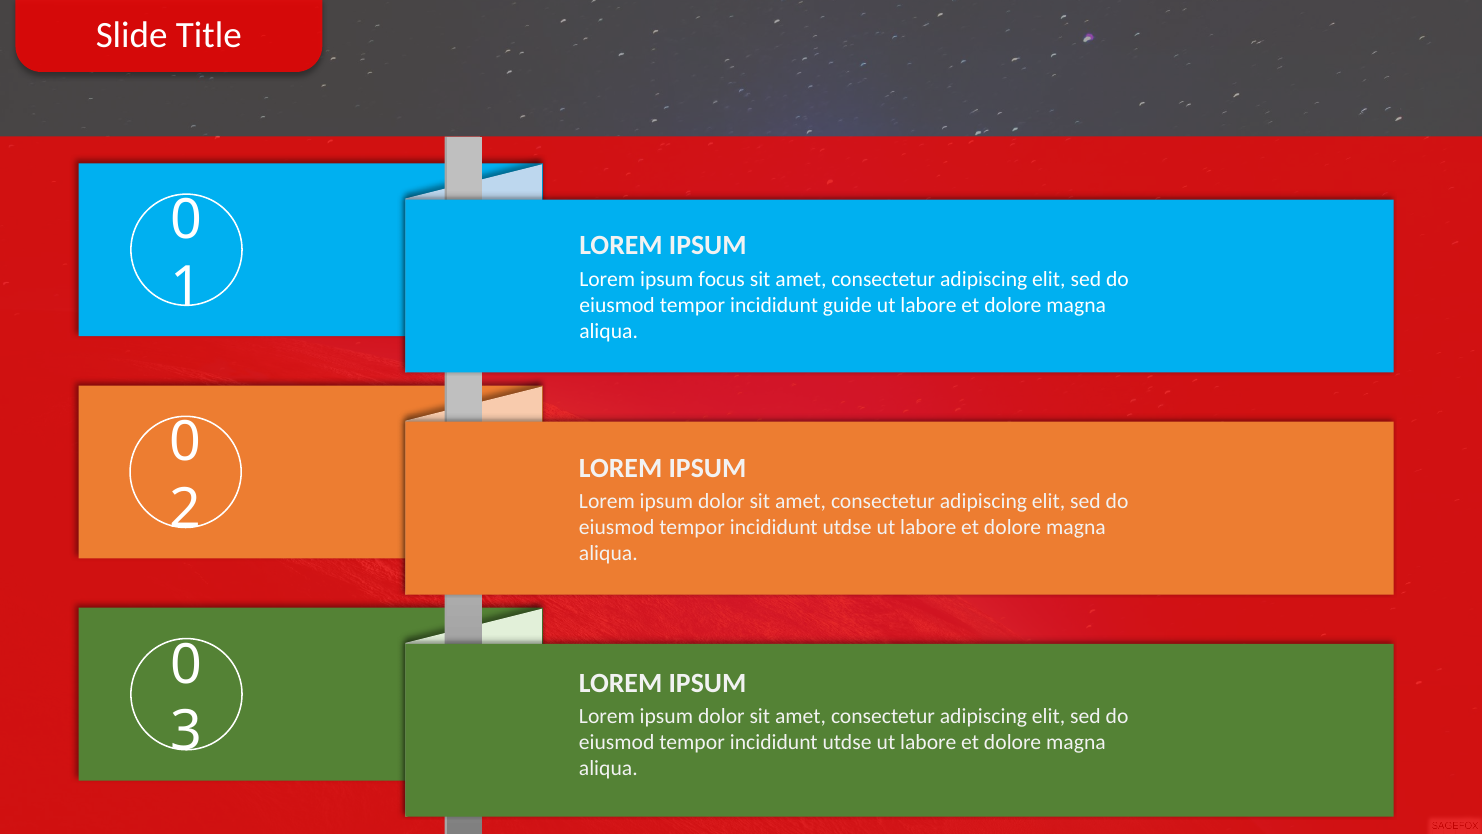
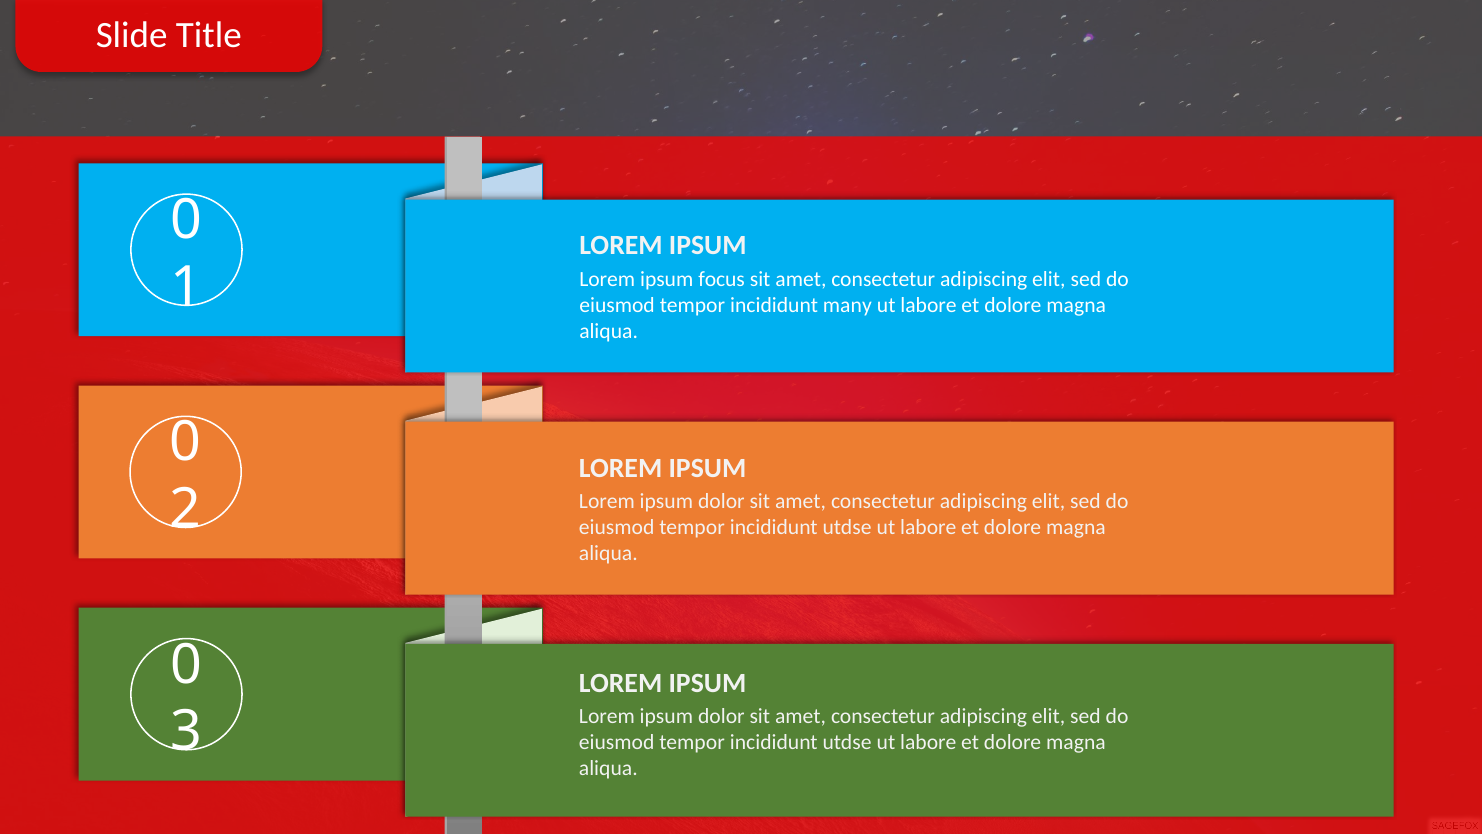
guide: guide -> many
